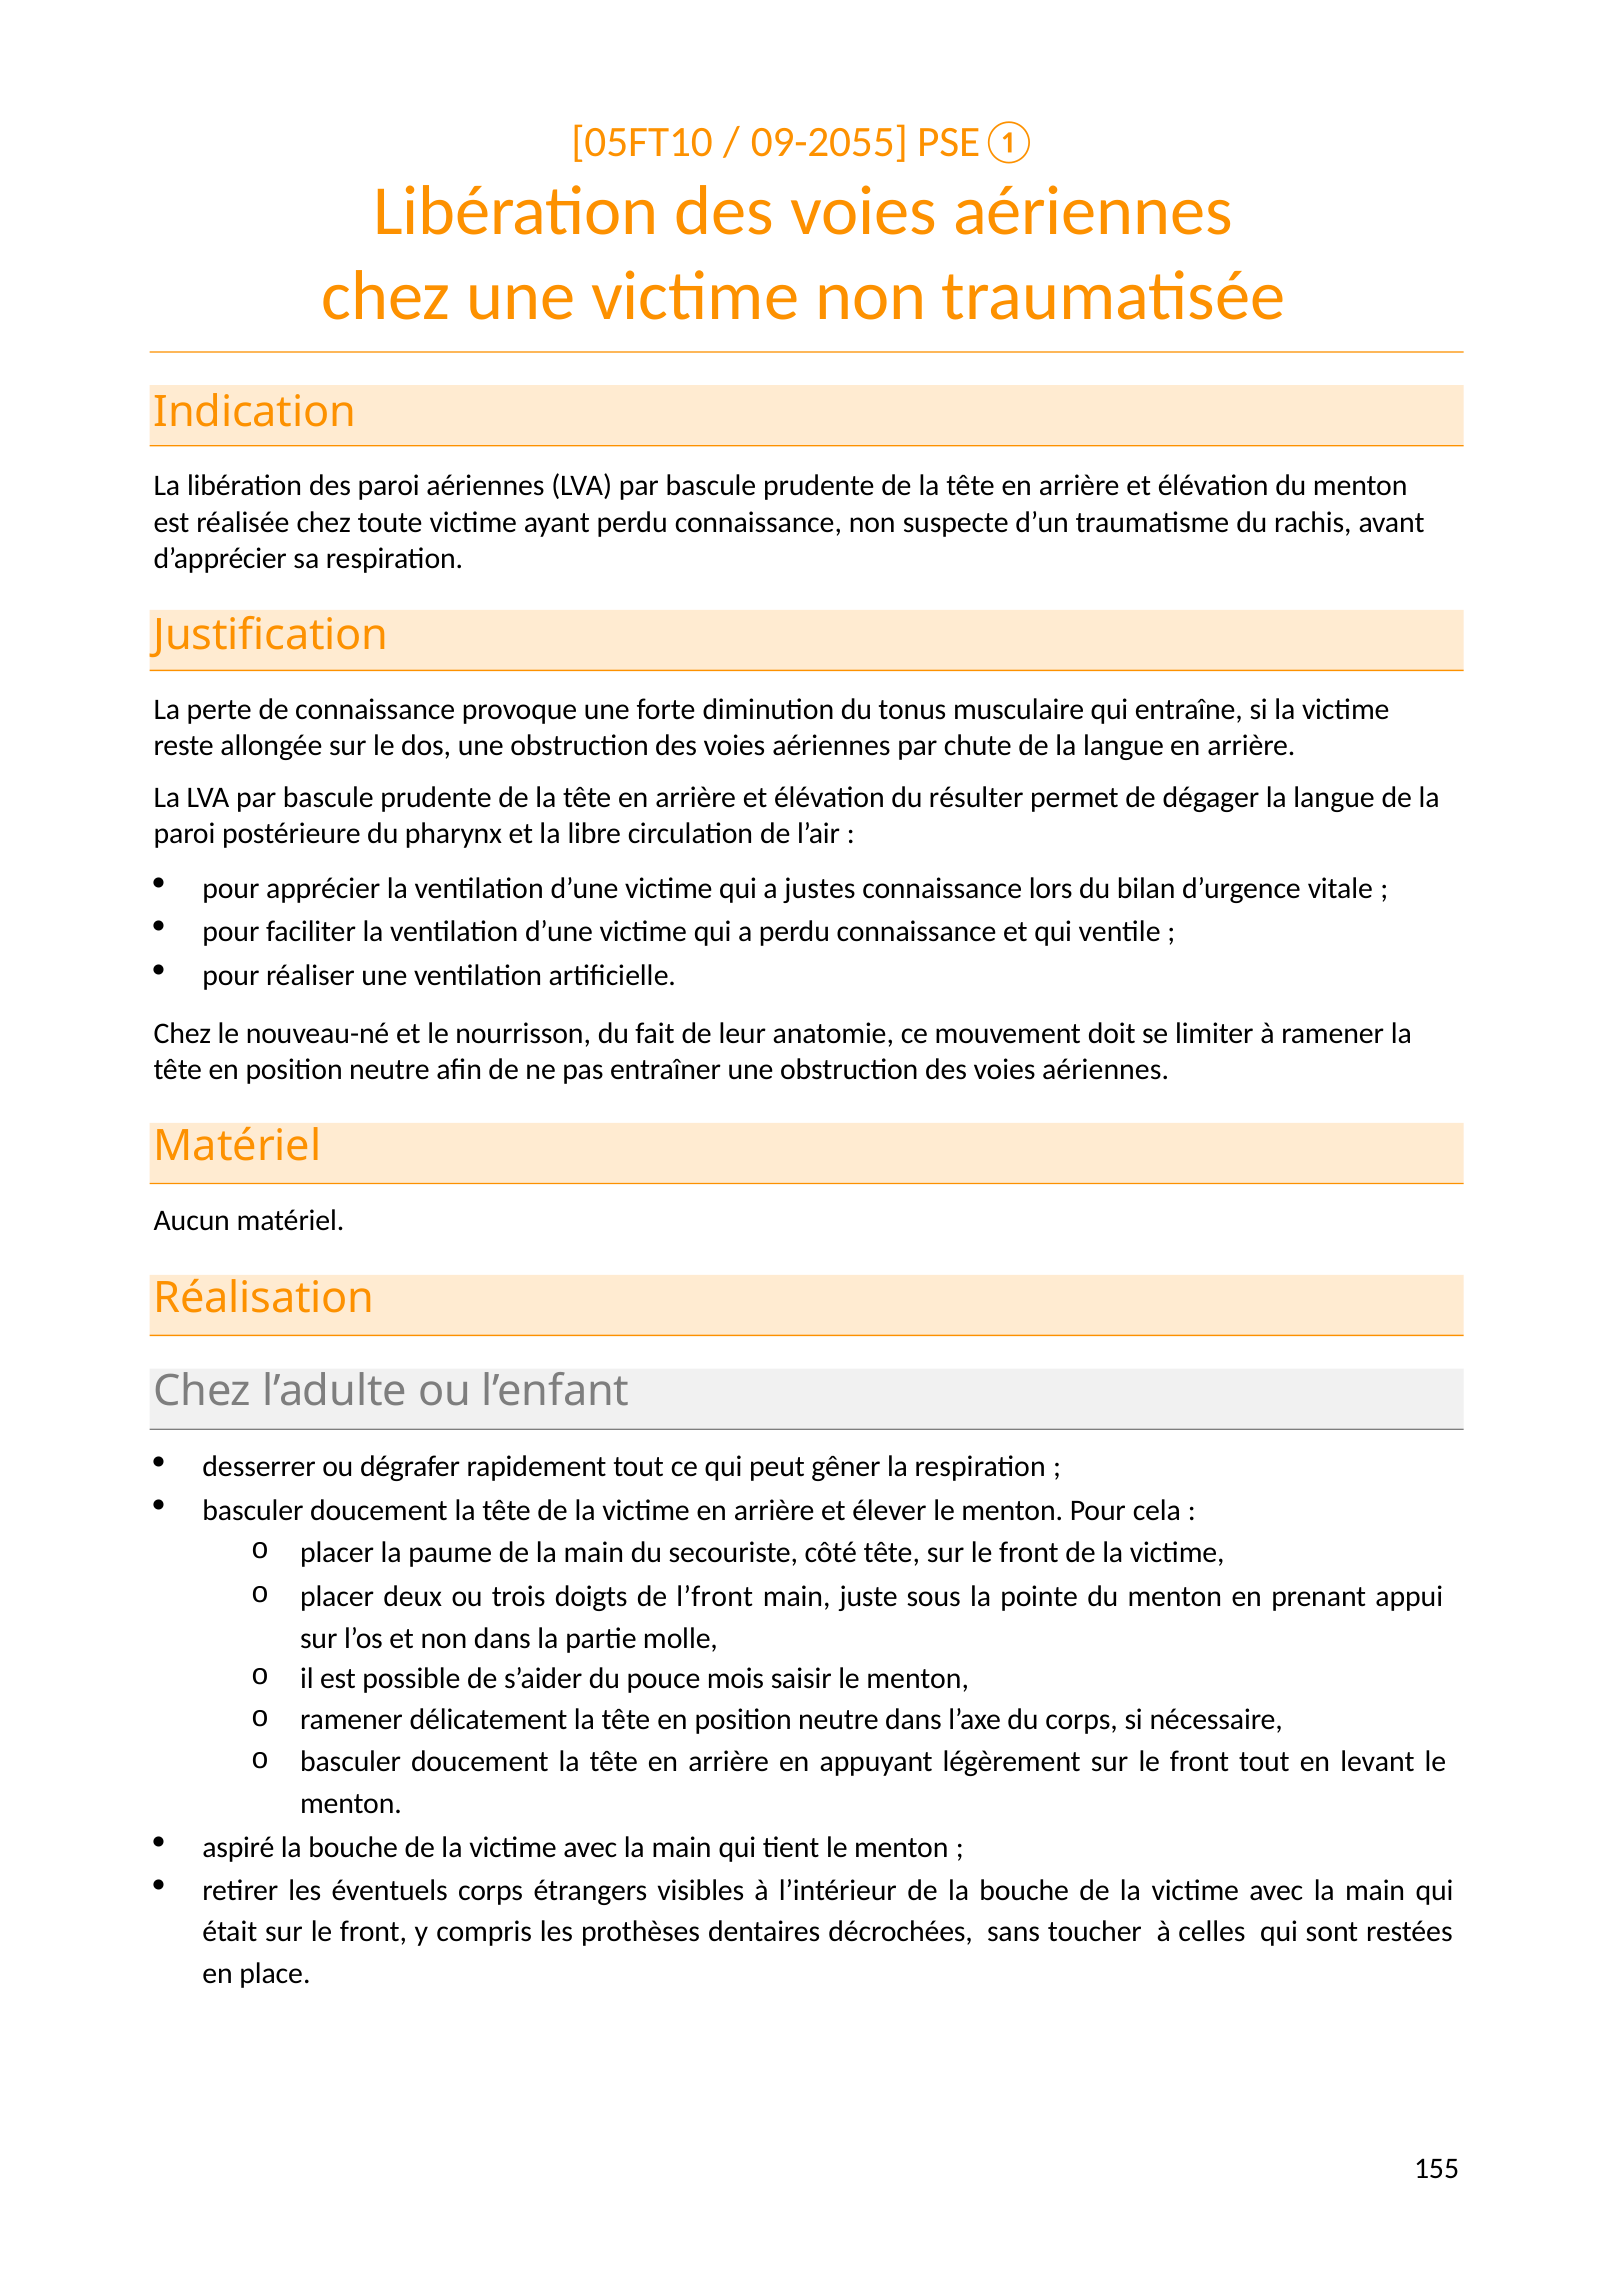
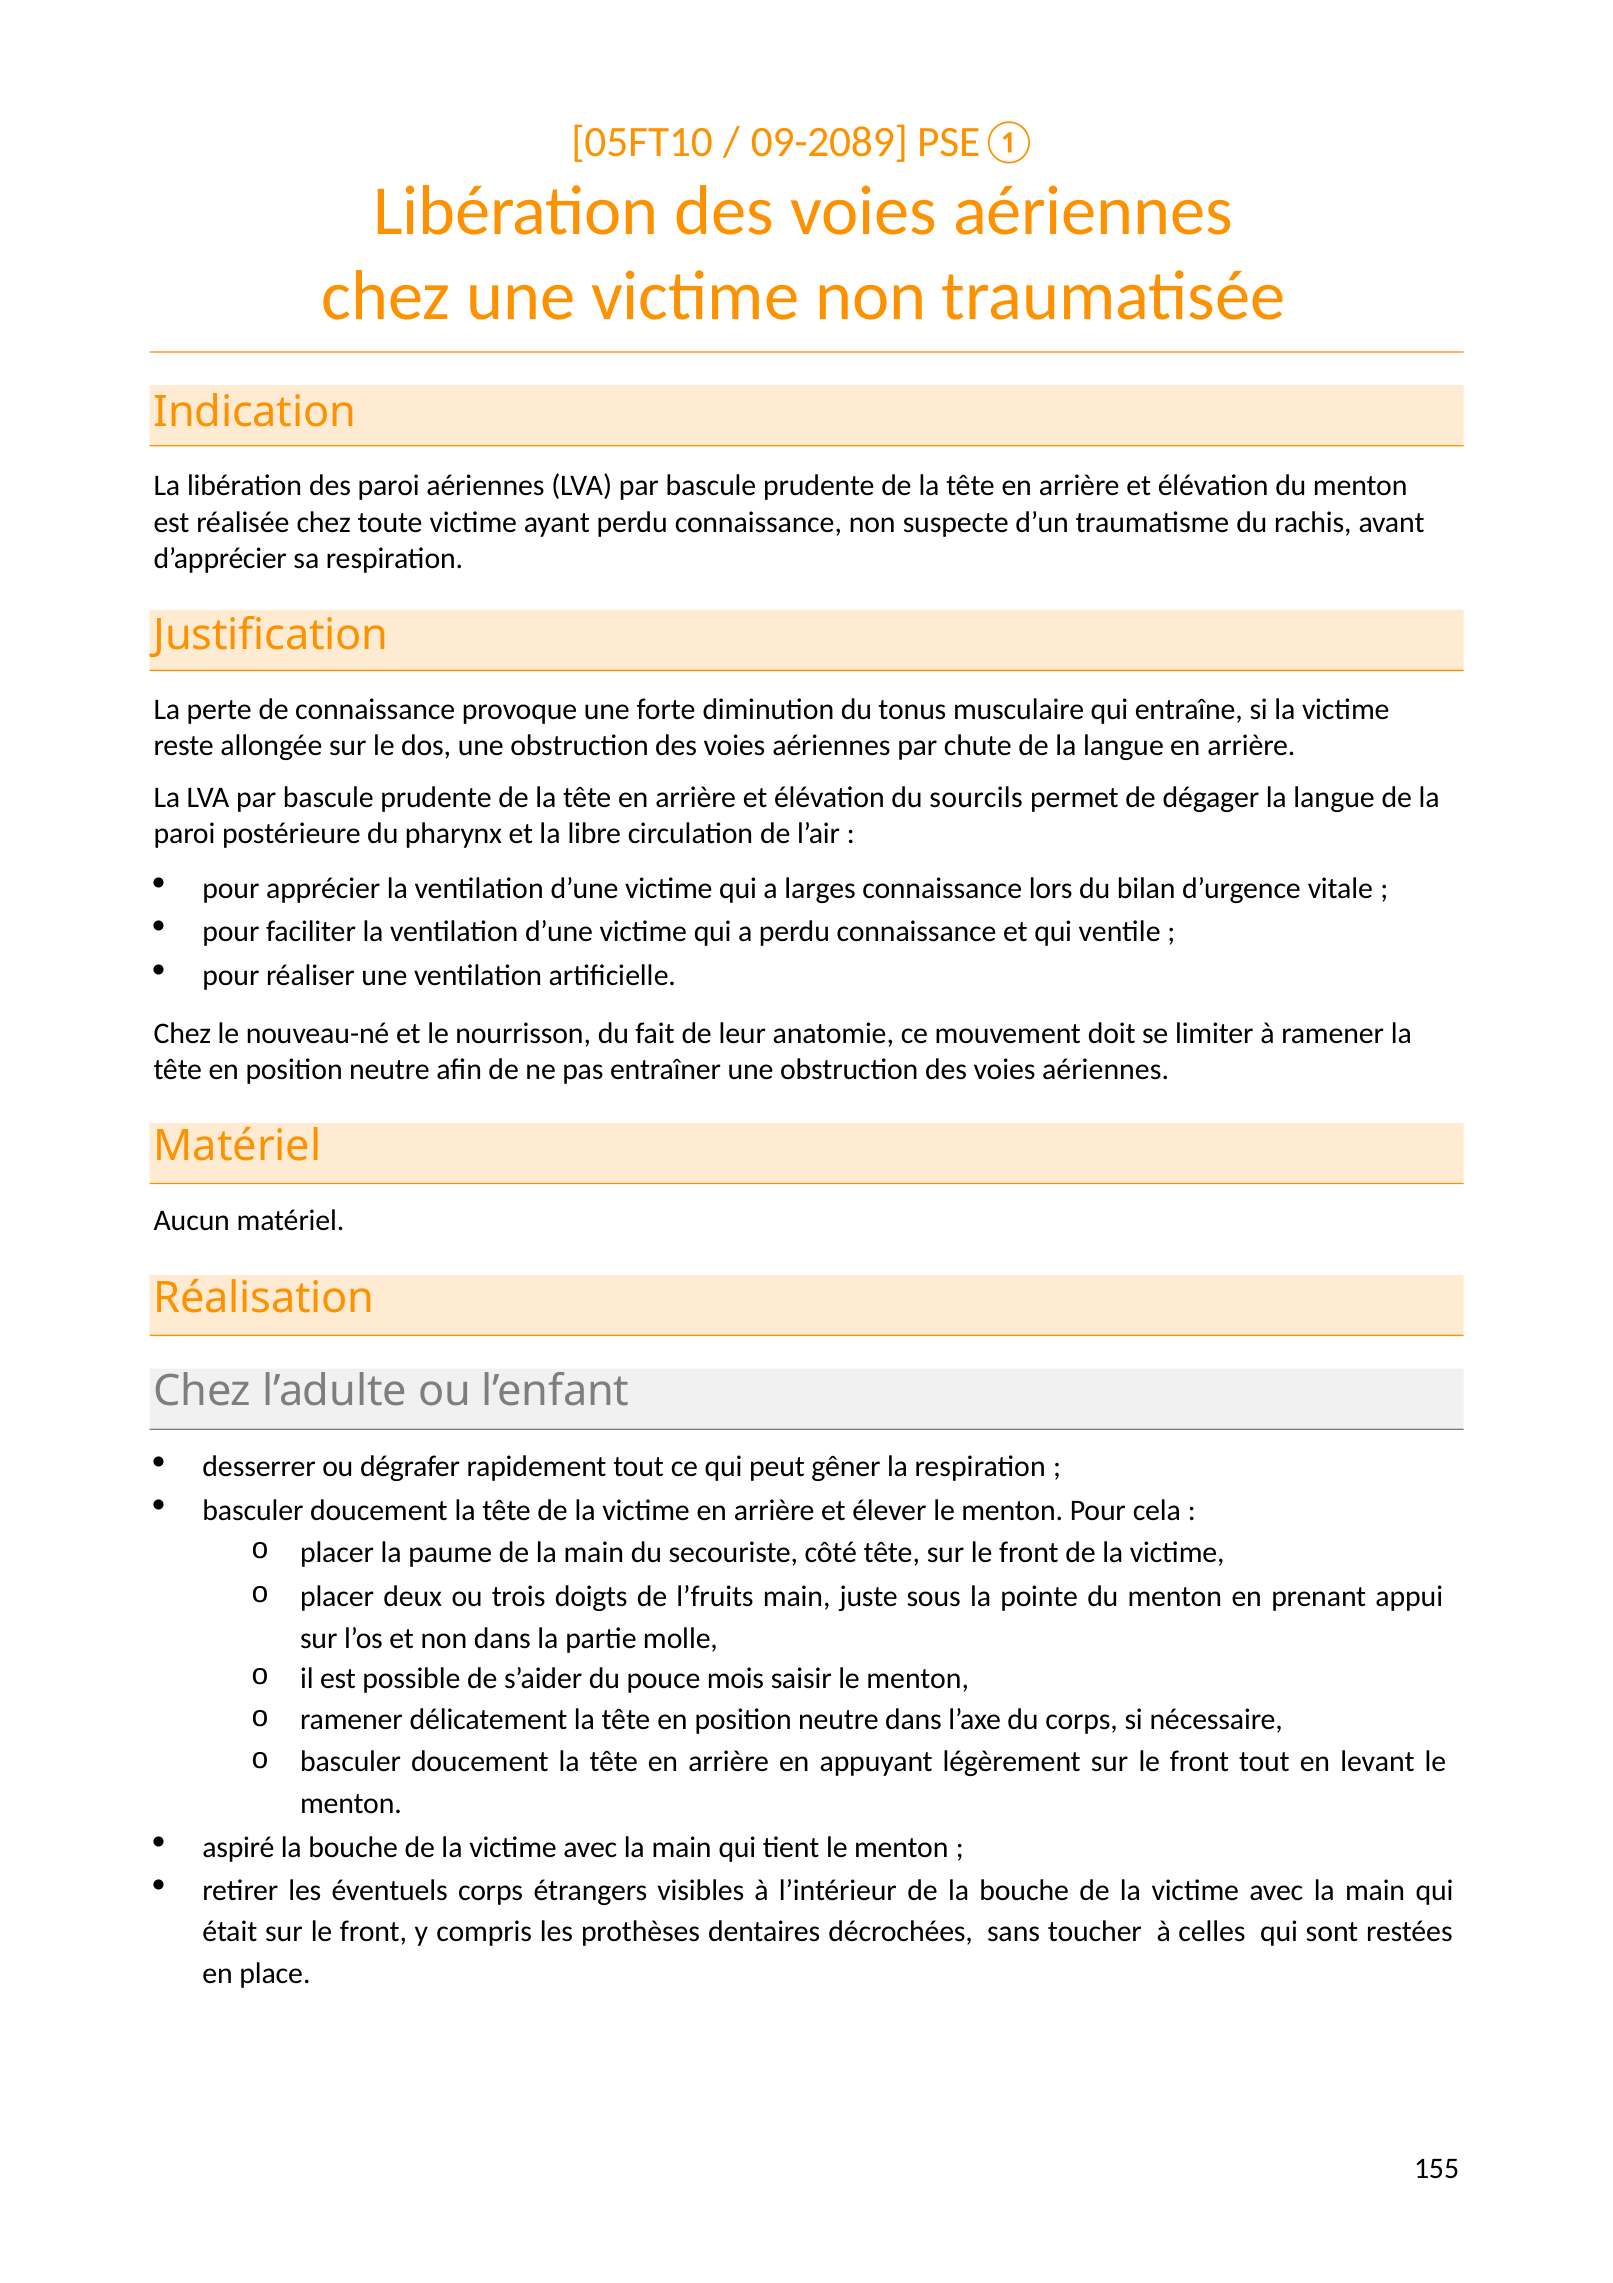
09-2055: 09-2055 -> 09-2089
résulter: résulter -> sourcils
justes: justes -> larges
l’front: l’front -> l’fruits
